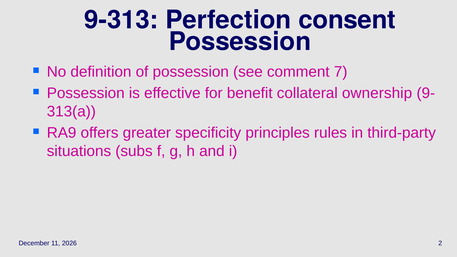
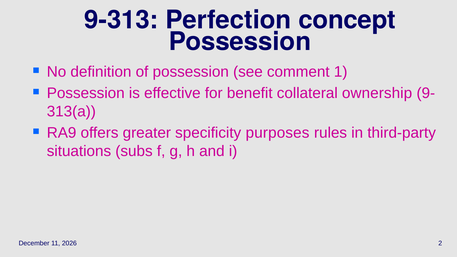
consent: consent -> concept
7: 7 -> 1
principles: principles -> purposes
